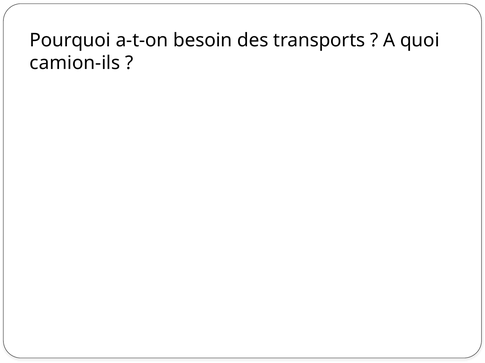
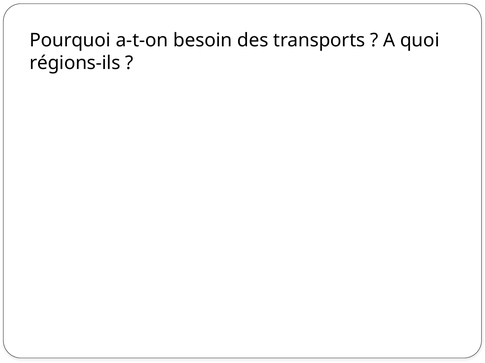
camion-ils: camion-ils -> régions-ils
